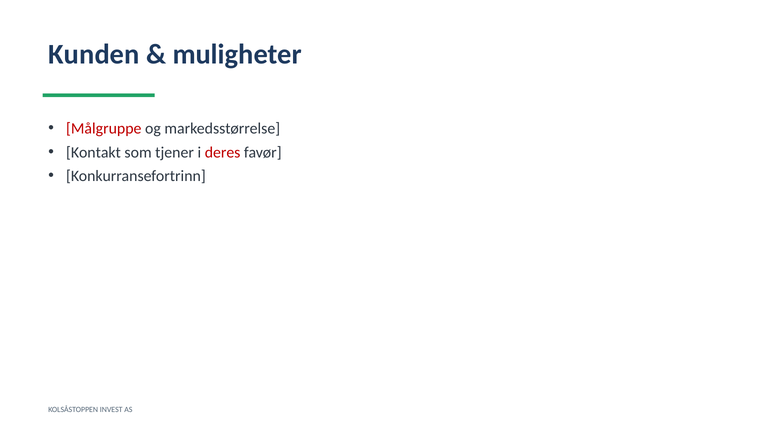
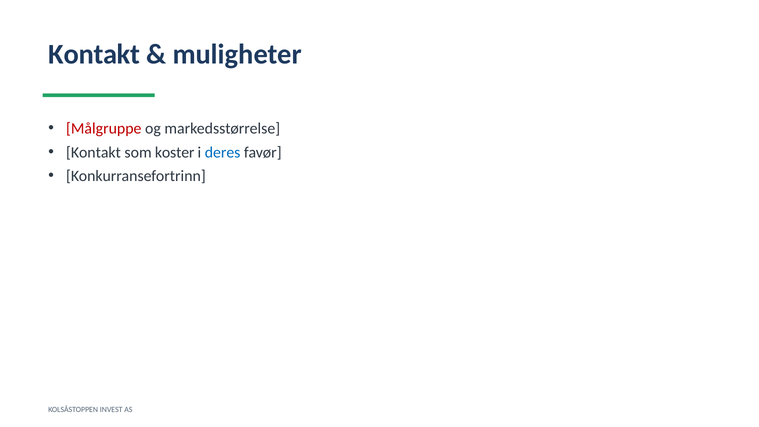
Kunden at (94, 54): Kunden -> Kontakt
tjener: tjener -> koster
deres colour: red -> blue
